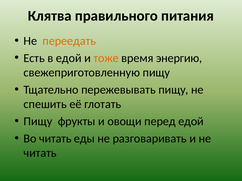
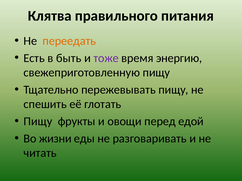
в едой: едой -> быть
тоже colour: orange -> purple
Во читать: читать -> жизни
